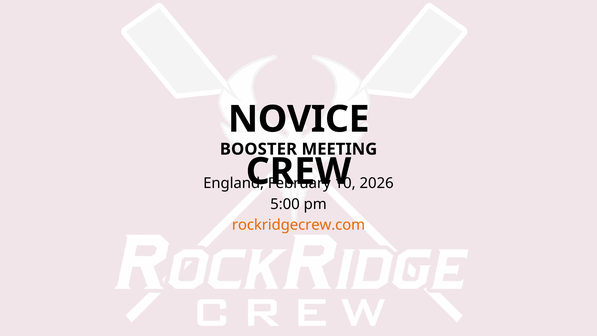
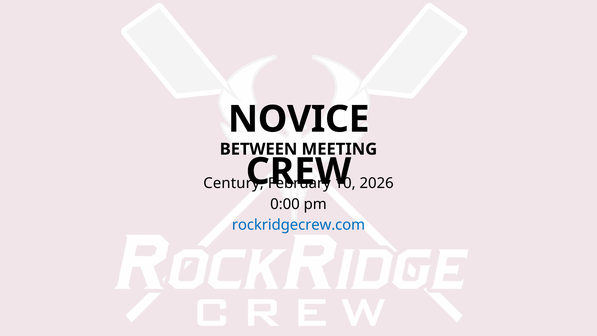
BOOSTER: BOOSTER -> BETWEEN
England: England -> Century
5:00: 5:00 -> 0:00
rockridgecrew.com colour: orange -> blue
